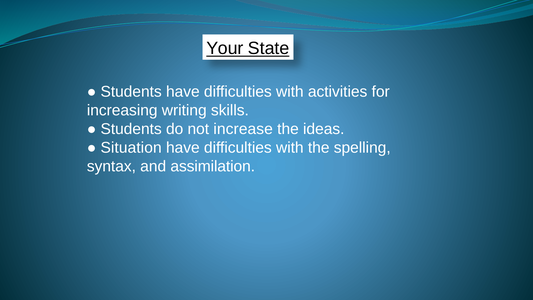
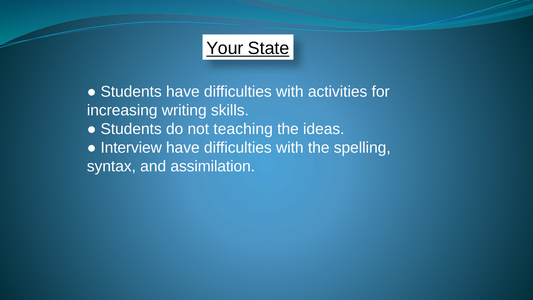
increase: increase -> teaching
Situation: Situation -> Interview
